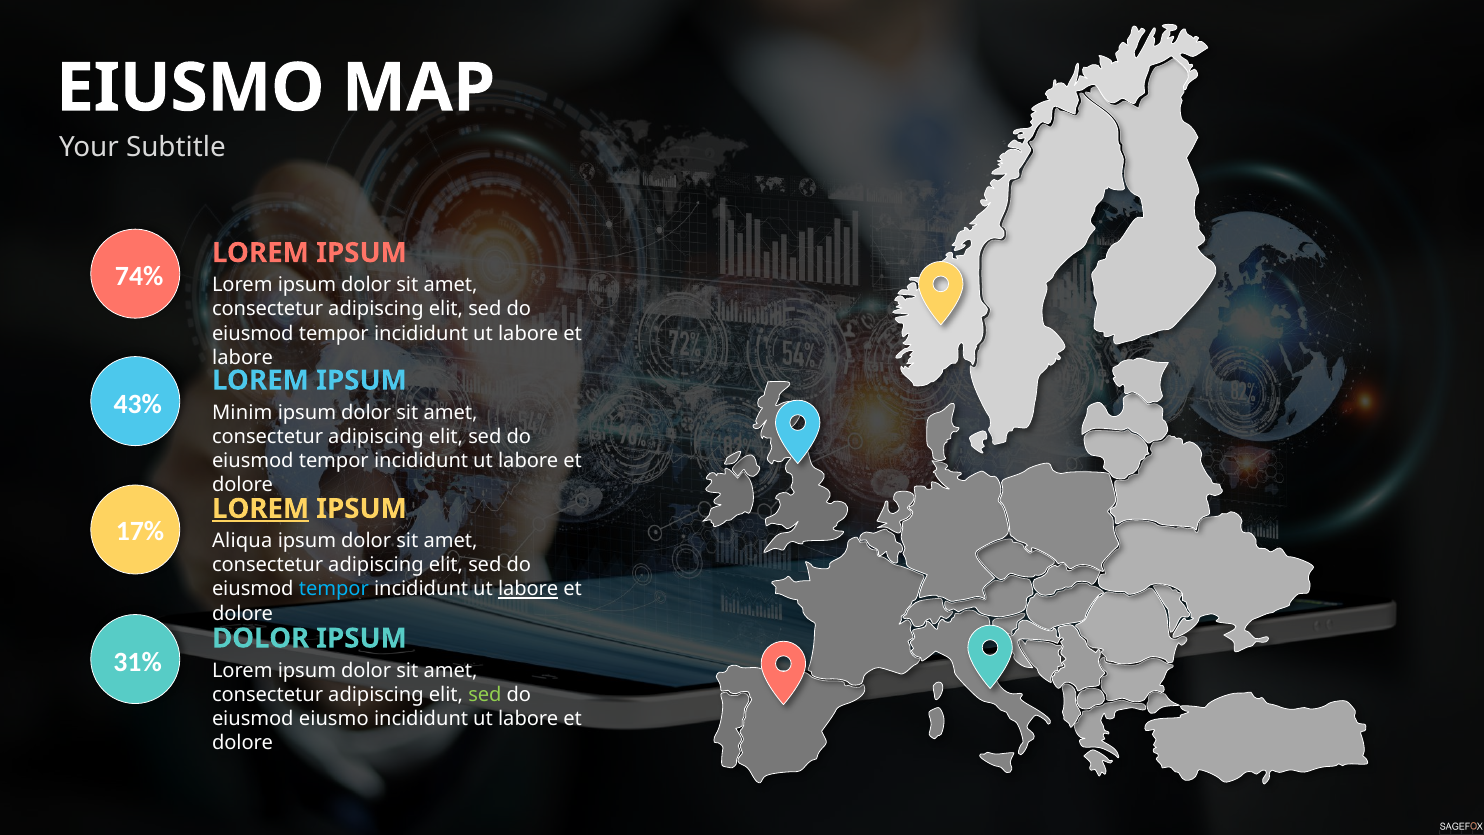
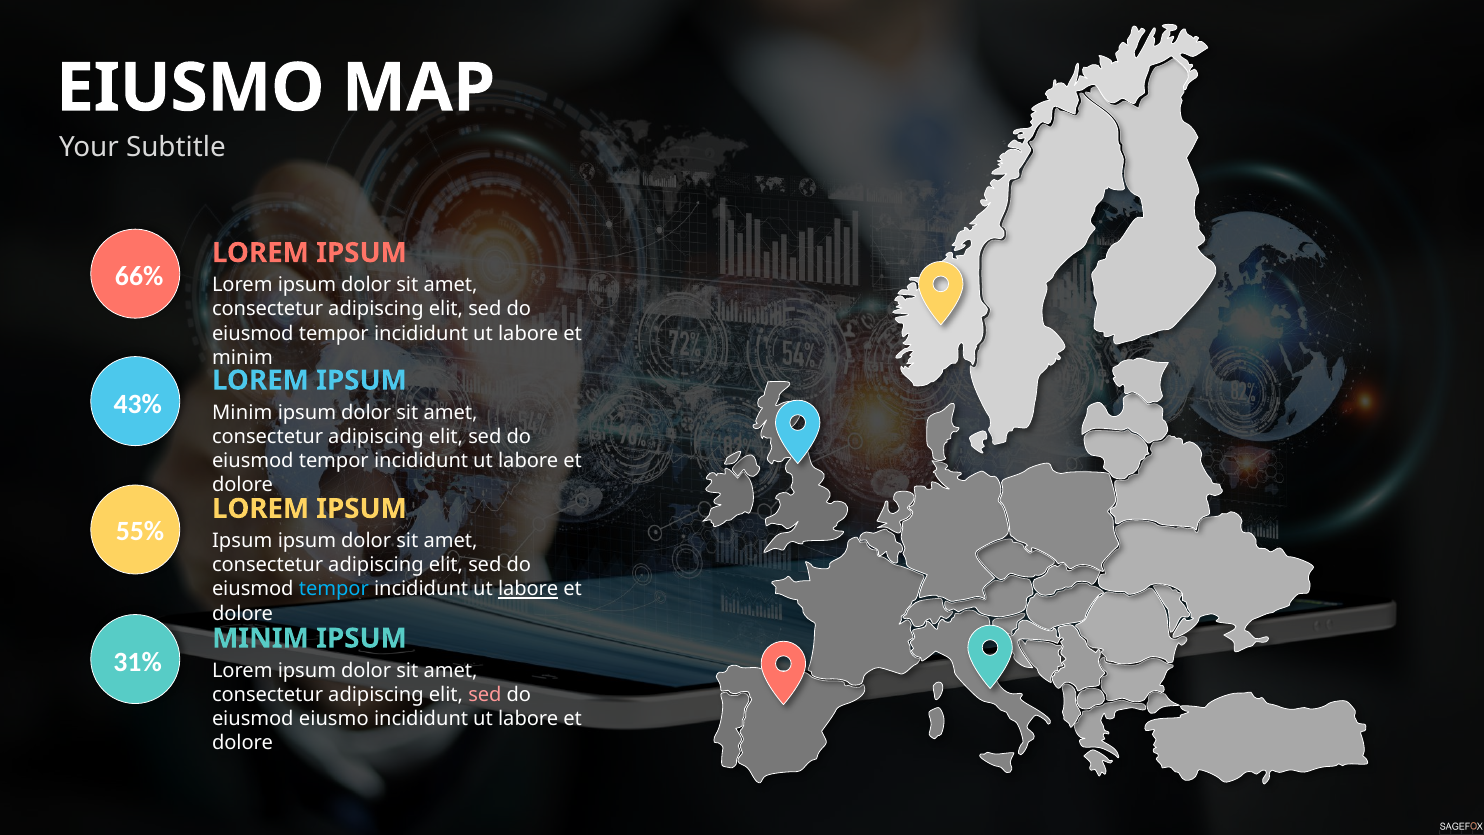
74%: 74% -> 66%
labore at (242, 357): labore -> minim
LOREM at (261, 509) underline: present -> none
17%: 17% -> 55%
Aliqua at (242, 541): Aliqua -> Ipsum
DOLOR at (261, 638): DOLOR -> MINIM
sed at (485, 695) colour: light green -> pink
